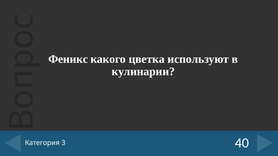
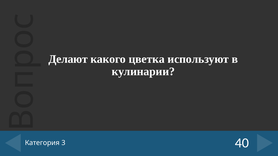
Феникс: Феникс -> Делают
